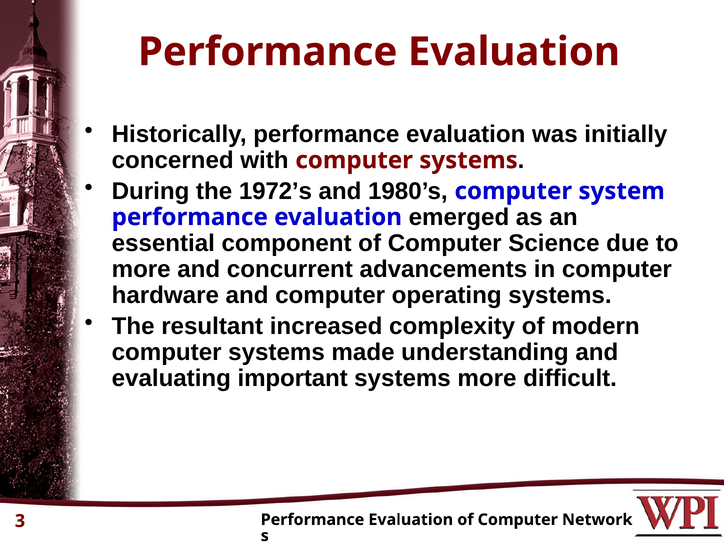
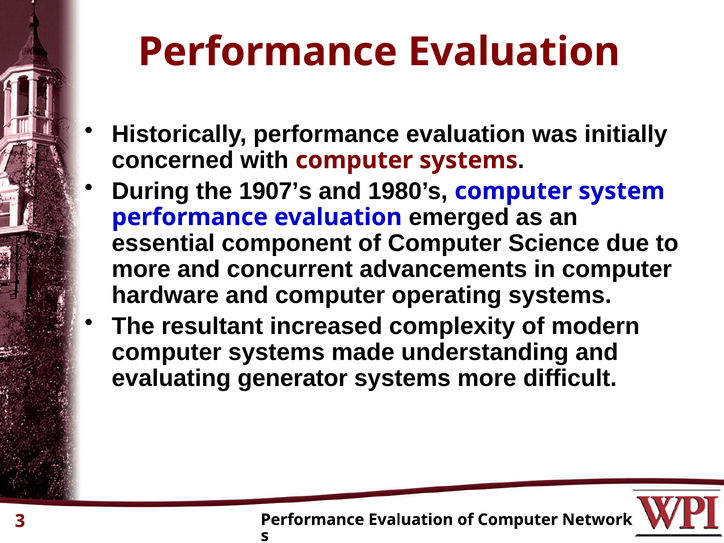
1972’s: 1972’s -> 1907’s
important: important -> generator
